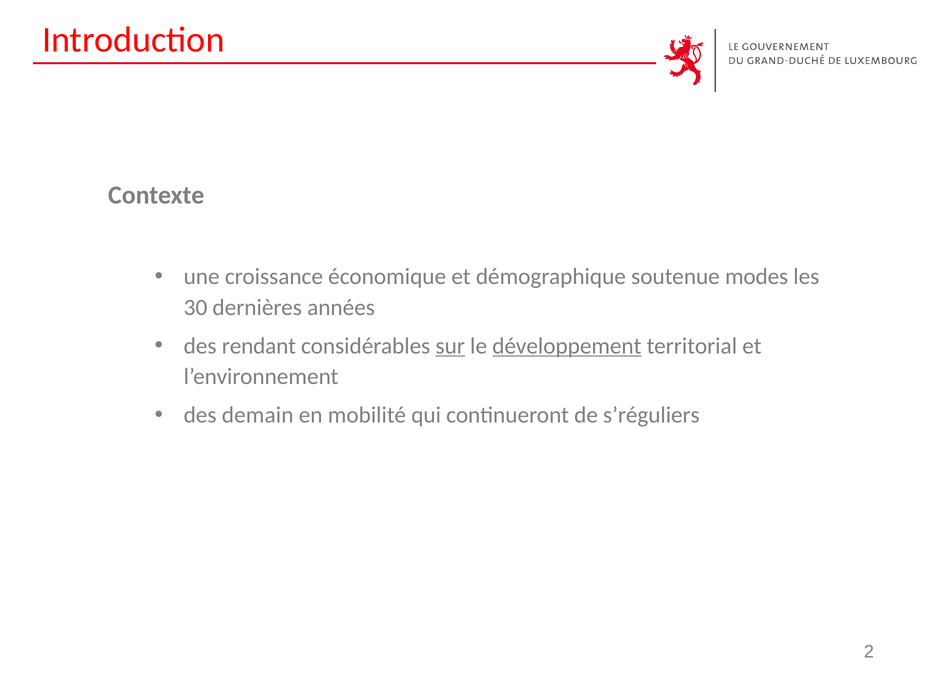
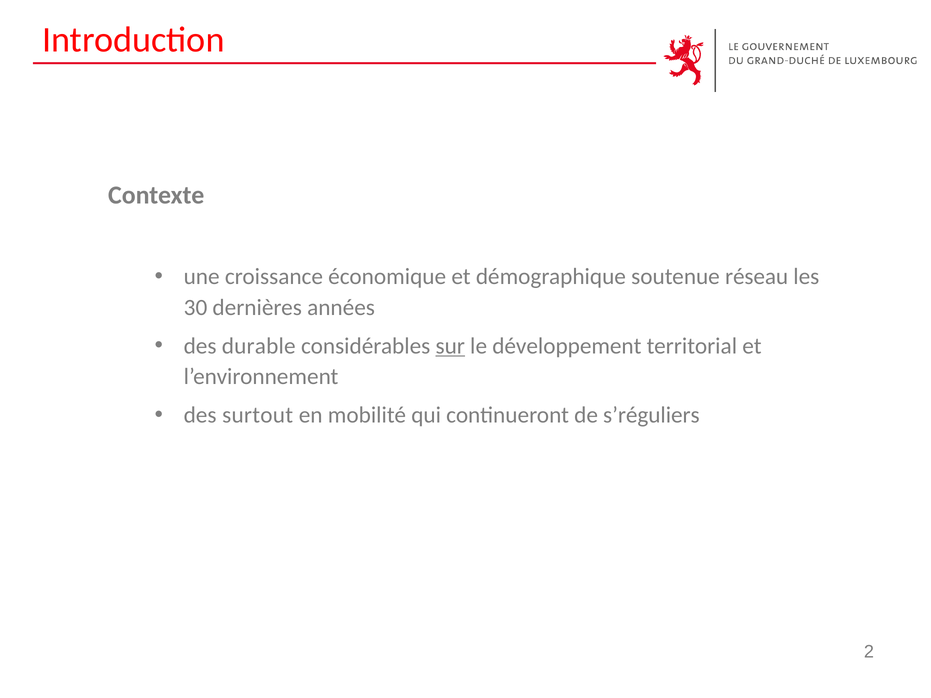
modes: modes -> réseau
rendant: rendant -> durable
développement underline: present -> none
demain: demain -> surtout
